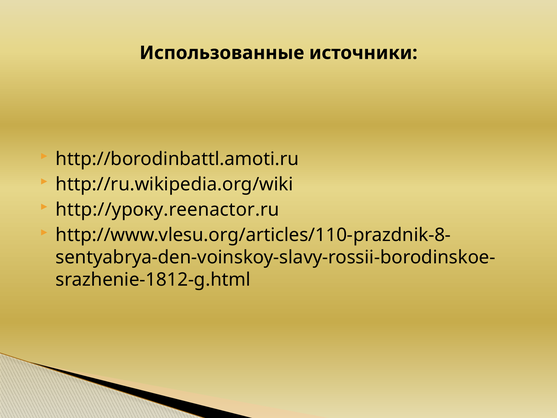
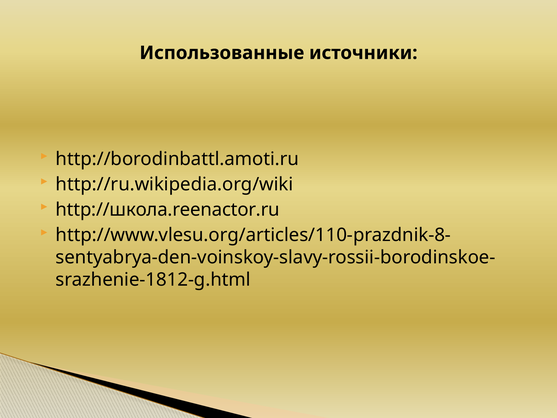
http://уроку.reenactor.ru: http://уроку.reenactor.ru -> http://школа.reenactor.ru
